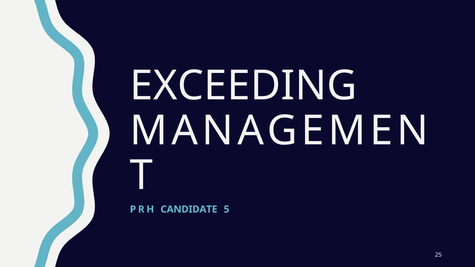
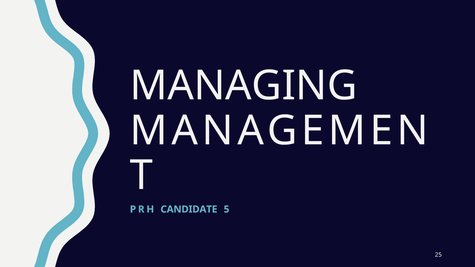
EXCEEDING: EXCEEDING -> MANAGING
